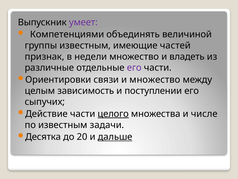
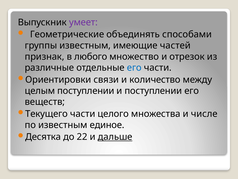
Компетенциями: Компетенциями -> Геометрические
величиной: величиной -> способами
недели: недели -> любого
владеть: владеть -> отрезок
его at (134, 68) colour: purple -> blue
и множество: множество -> количество
целым зависимость: зависимость -> поступлении
сыпучих: сыпучих -> веществ
Действие: Действие -> Текущего
целого underline: present -> none
задачи: задачи -> единое
20: 20 -> 22
